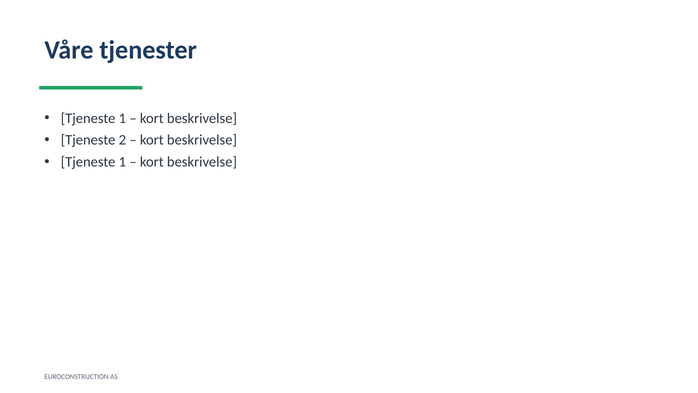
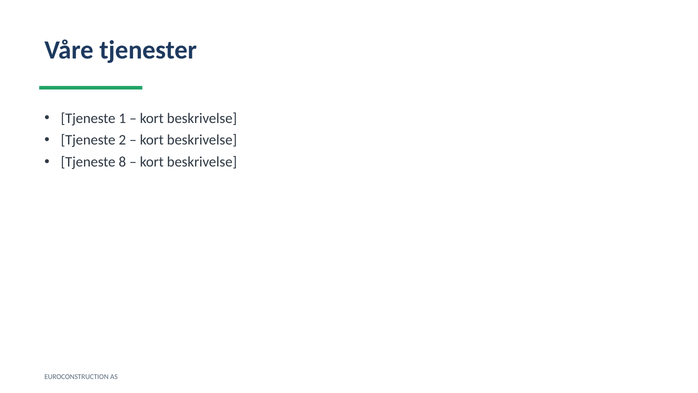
1 at (122, 162): 1 -> 8
